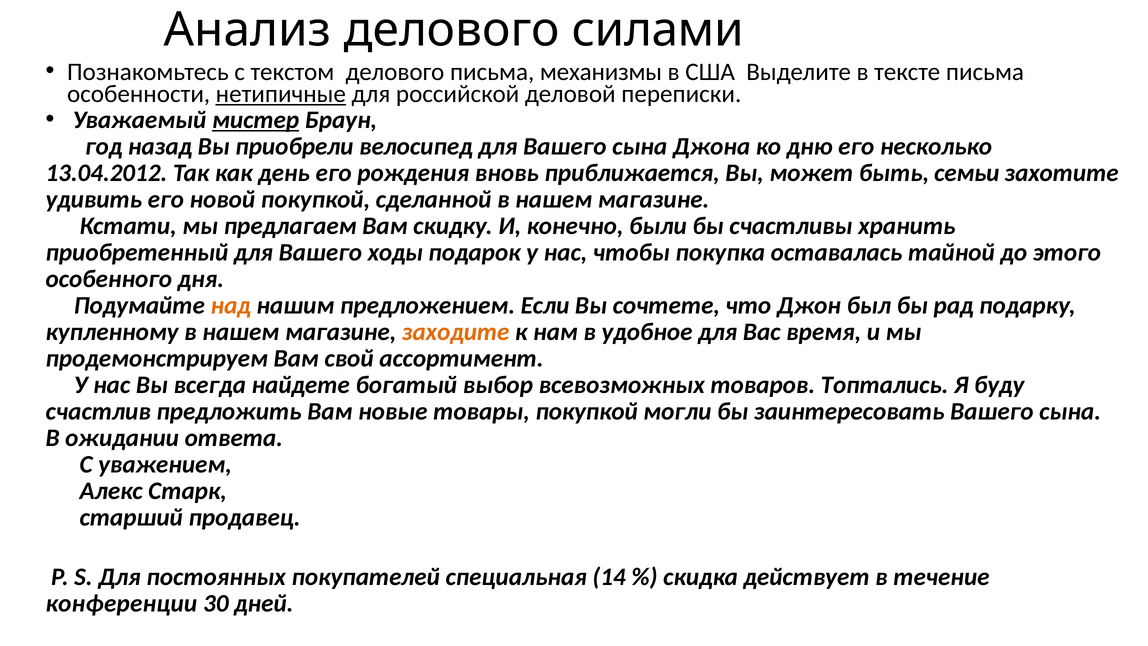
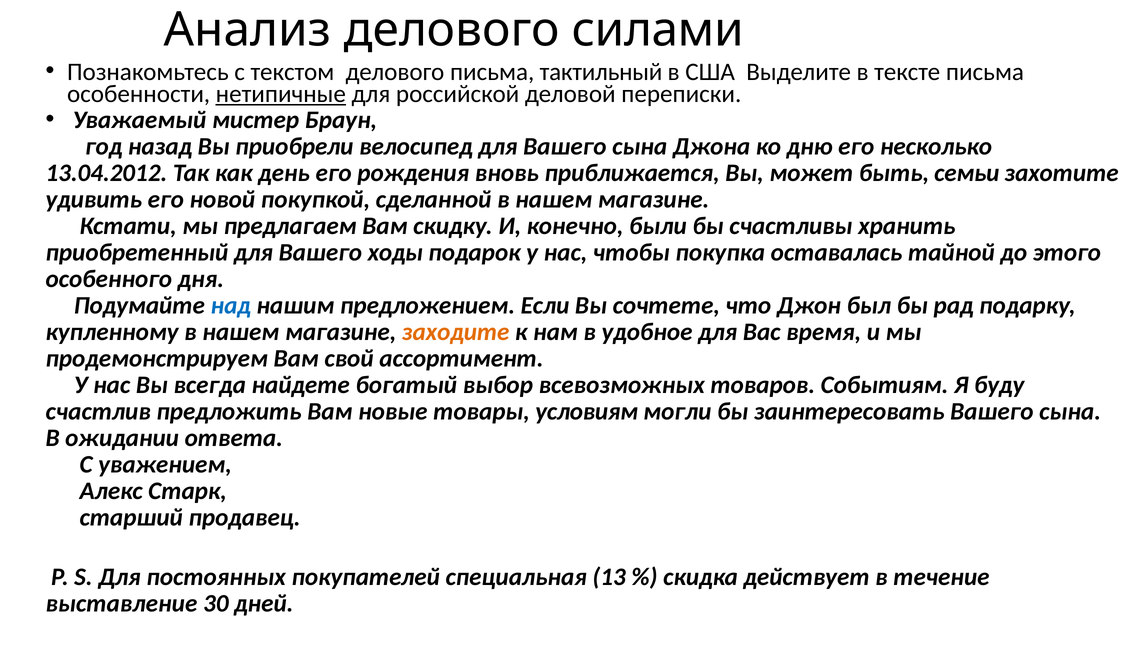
механизмы: механизмы -> тактильный
мистер underline: present -> none
над colour: orange -> blue
Топтались: Топтались -> Событиям
товары покупкой: покупкой -> условиям
14: 14 -> 13
конференции: конференции -> выставление
